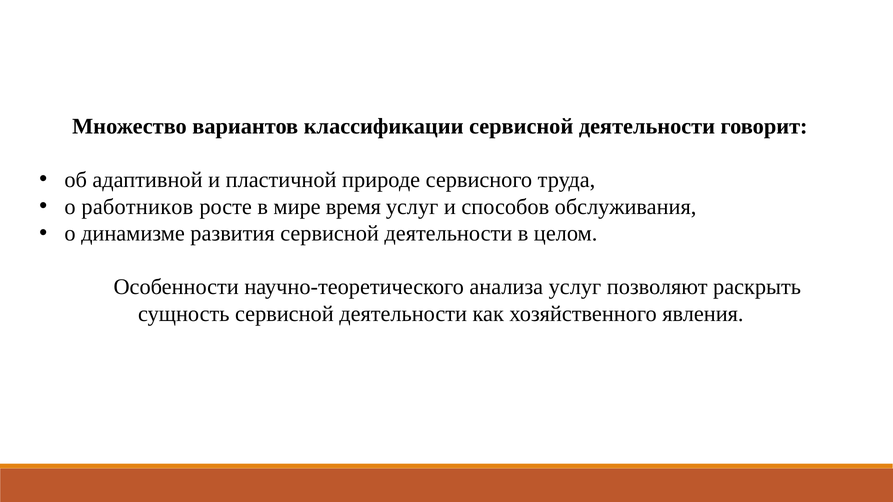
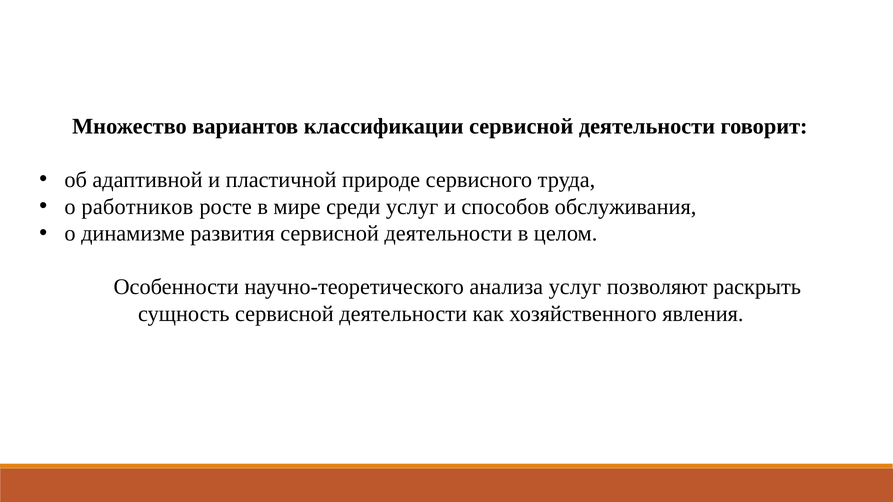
время: время -> среди
